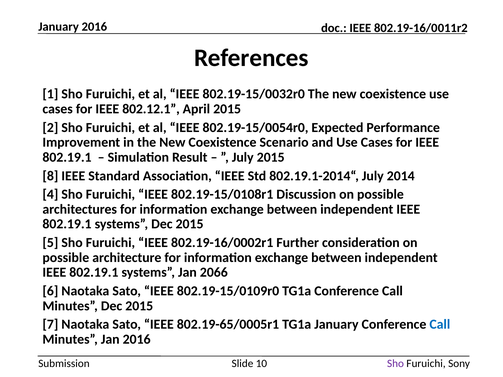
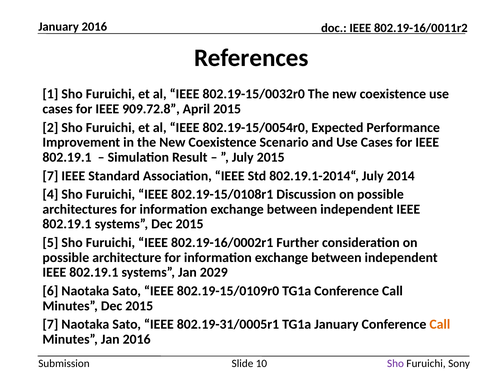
802.12.1: 802.12.1 -> 909.72.8
8 at (50, 176): 8 -> 7
2066: 2066 -> 2029
802.19-65/0005r1: 802.19-65/0005r1 -> 802.19-31/0005r1
Call at (440, 325) colour: blue -> orange
